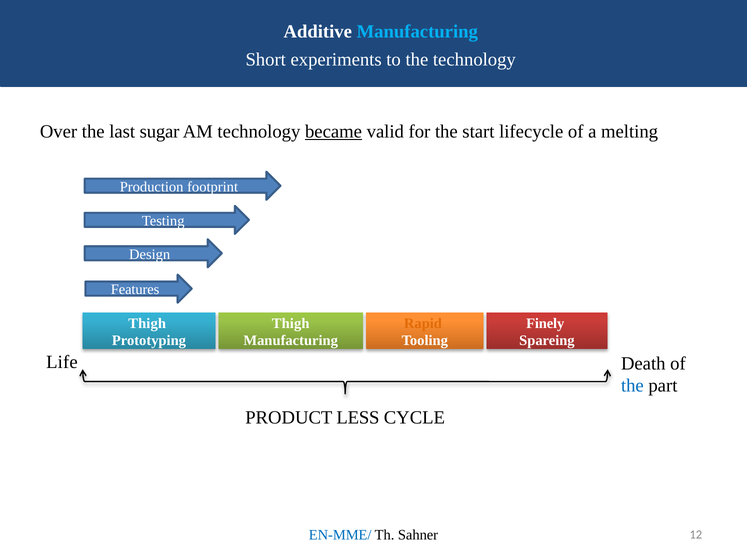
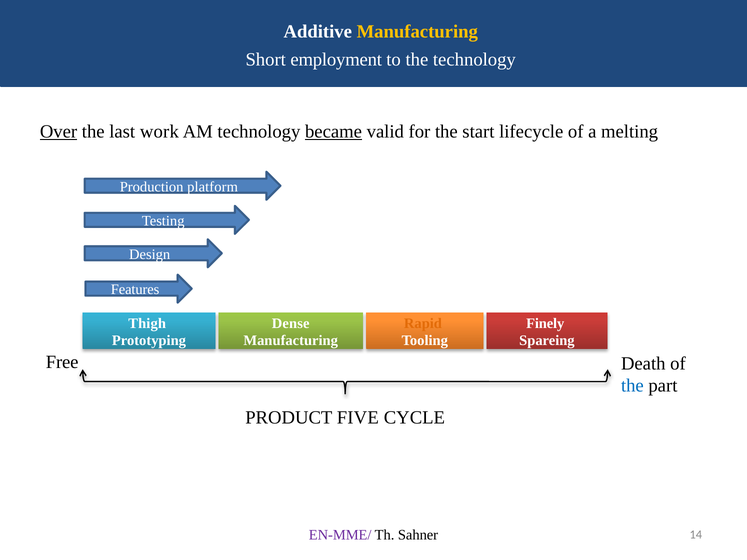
Manufacturing at (417, 32) colour: light blue -> yellow
experiments: experiments -> employment
Over underline: none -> present
sugar: sugar -> work
footprint: footprint -> platform
Thigh at (291, 323): Thigh -> Dense
Life: Life -> Free
LESS: LESS -> FIVE
EN-MME/ colour: blue -> purple
12: 12 -> 14
